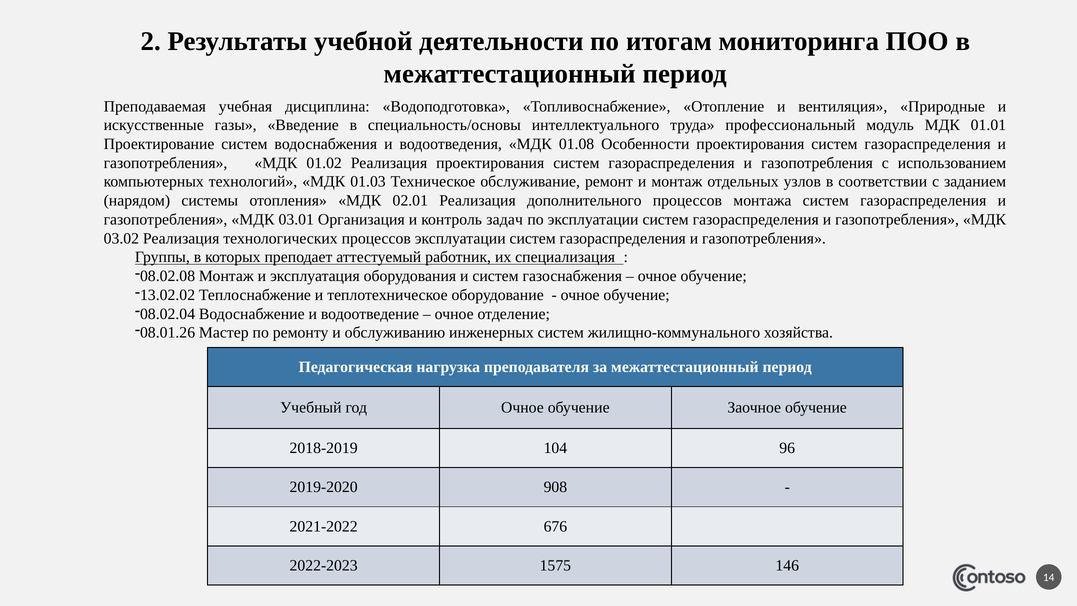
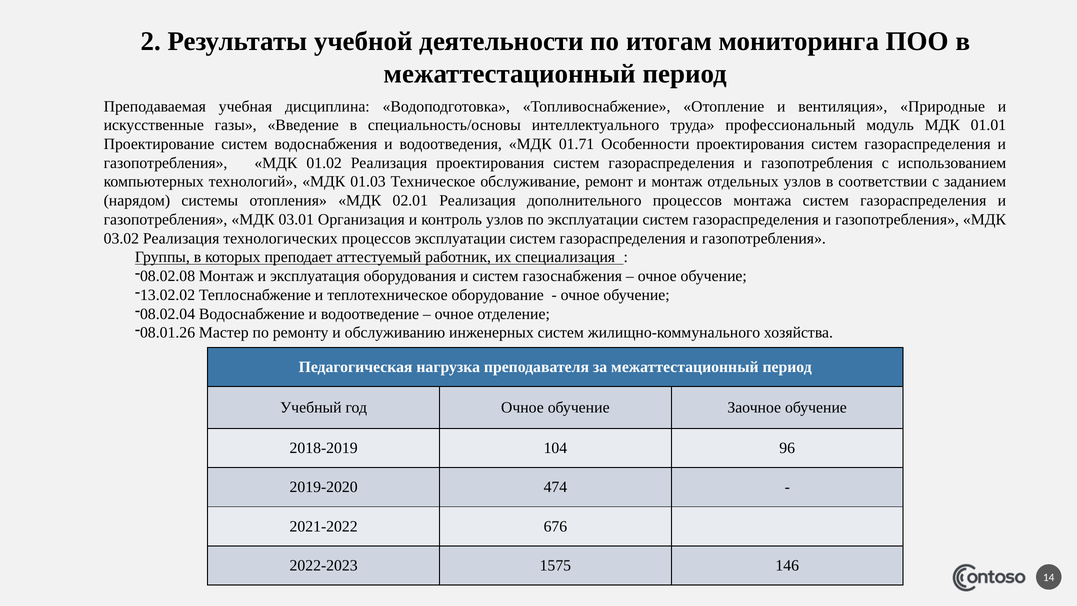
01.08: 01.08 -> 01.71
контроль задач: задач -> узлов
908: 908 -> 474
